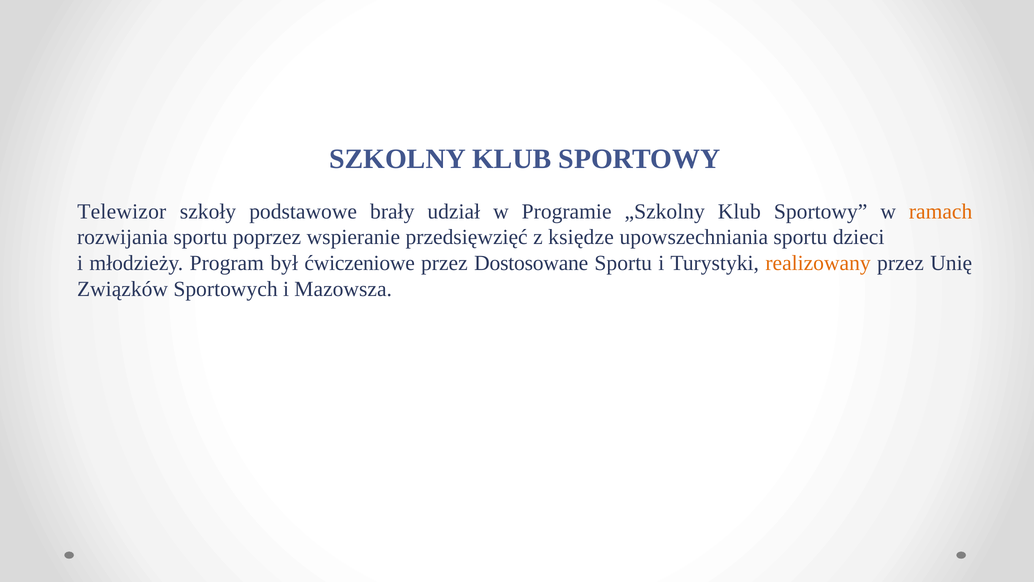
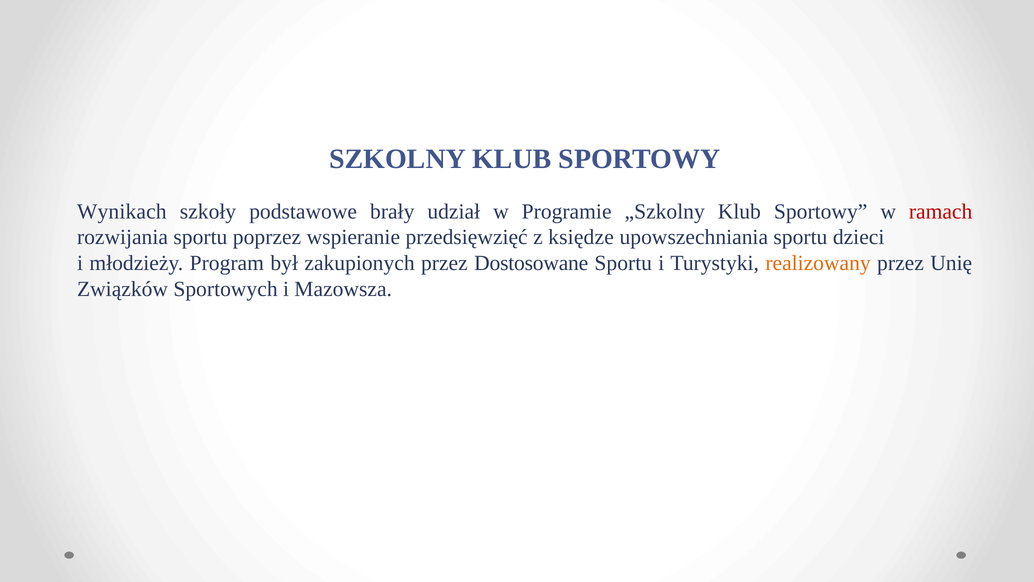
Telewizor: Telewizor -> Wynikach
ramach colour: orange -> red
ćwiczeniowe: ćwiczeniowe -> zakupionych
